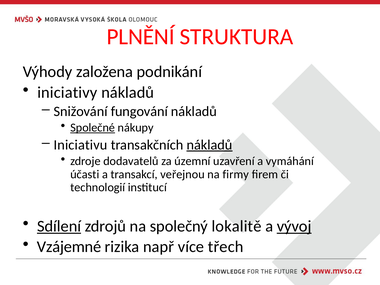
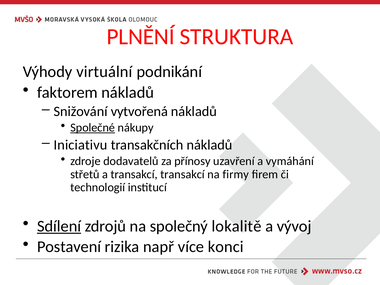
založena: založena -> virtuální
iniciativy: iniciativy -> faktorem
fungování: fungování -> vytvořená
nákladů at (209, 145) underline: present -> none
územní: územní -> přínosy
účasti: účasti -> střetů
transakcí veřejnou: veřejnou -> transakcí
vývoj underline: present -> none
Vzájemné: Vzájemné -> Postavení
třech: třech -> konci
